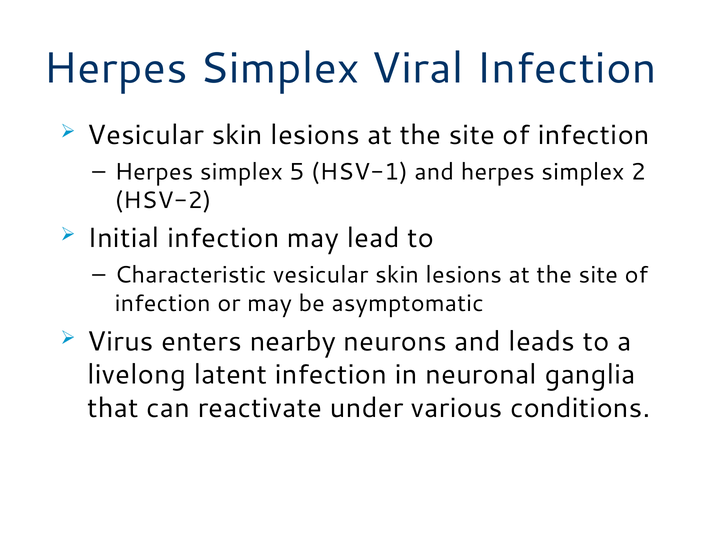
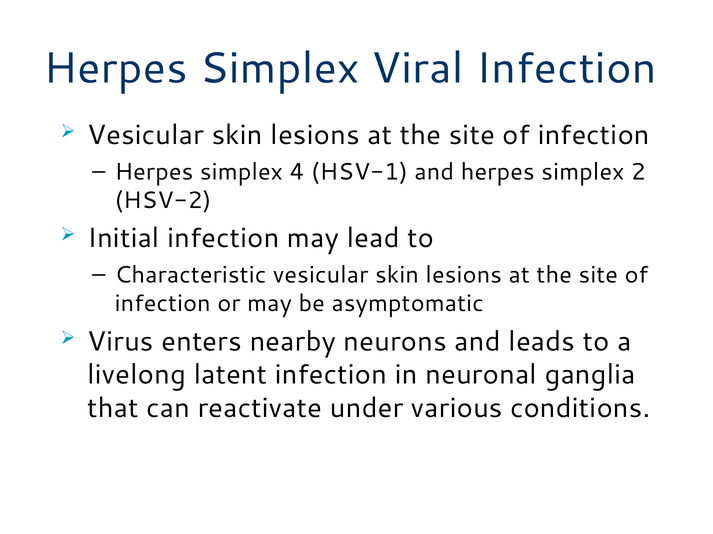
5: 5 -> 4
